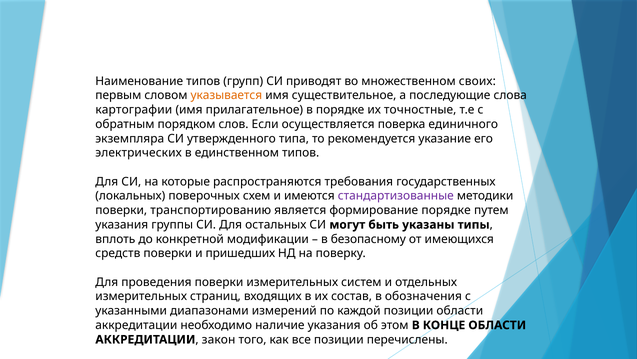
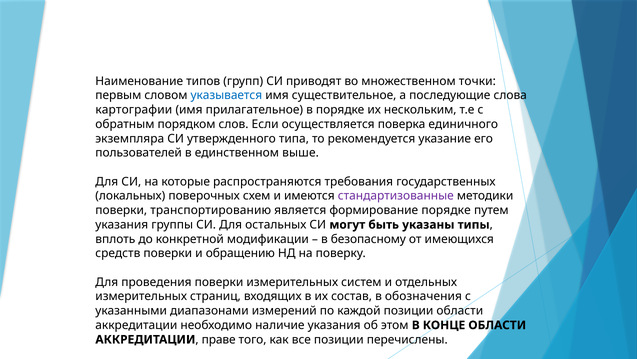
своих: своих -> точки
указывается colour: orange -> blue
точностные: точностные -> нескольким
электрических: электрических -> пользователей
единственном типов: типов -> выше
пришедших: пришедших -> обращению
закон: закон -> праве
